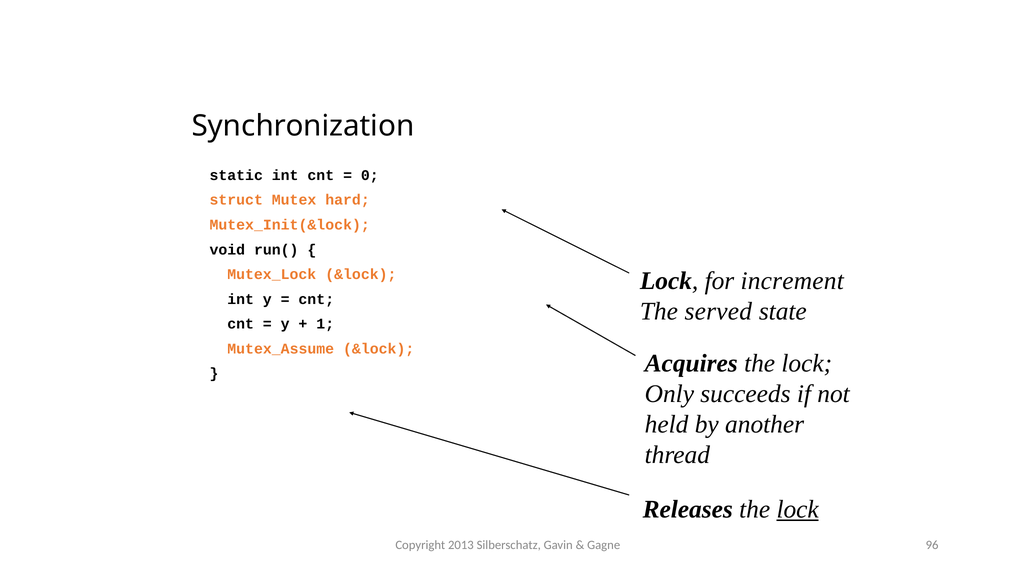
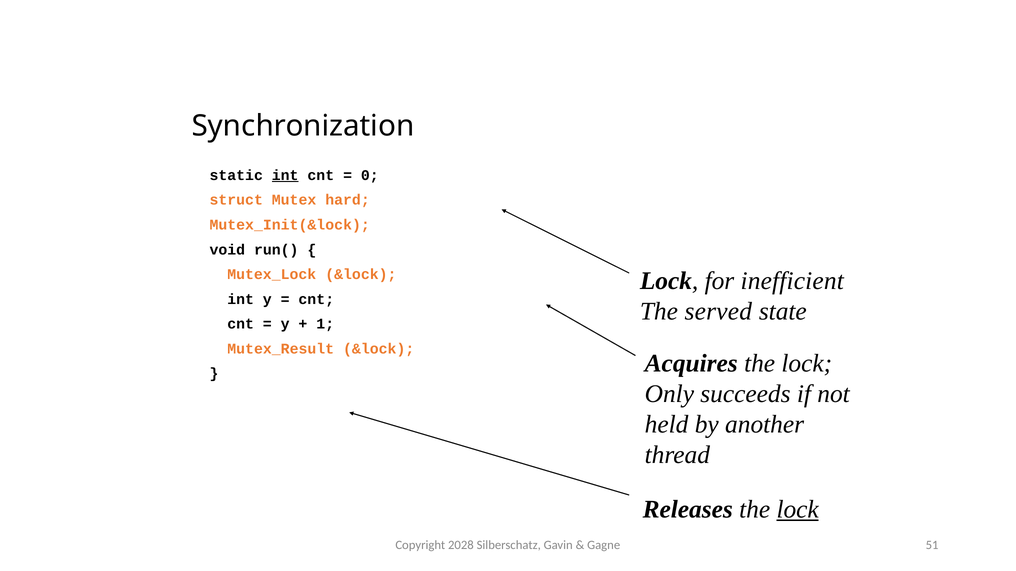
int at (285, 175) underline: none -> present
increment: increment -> inefficient
Mutex_Assume: Mutex_Assume -> Mutex_Result
2013: 2013 -> 2028
96: 96 -> 51
